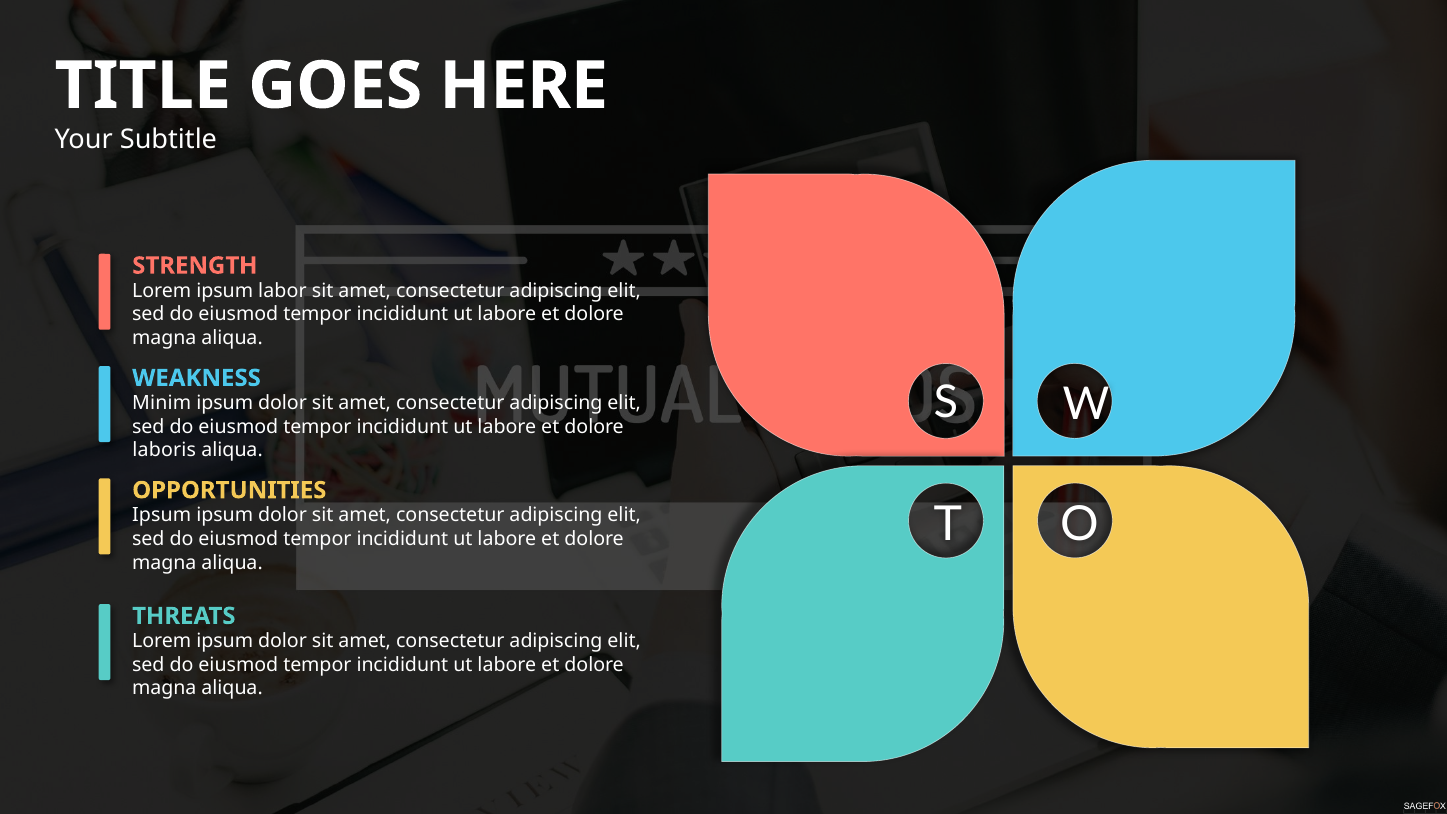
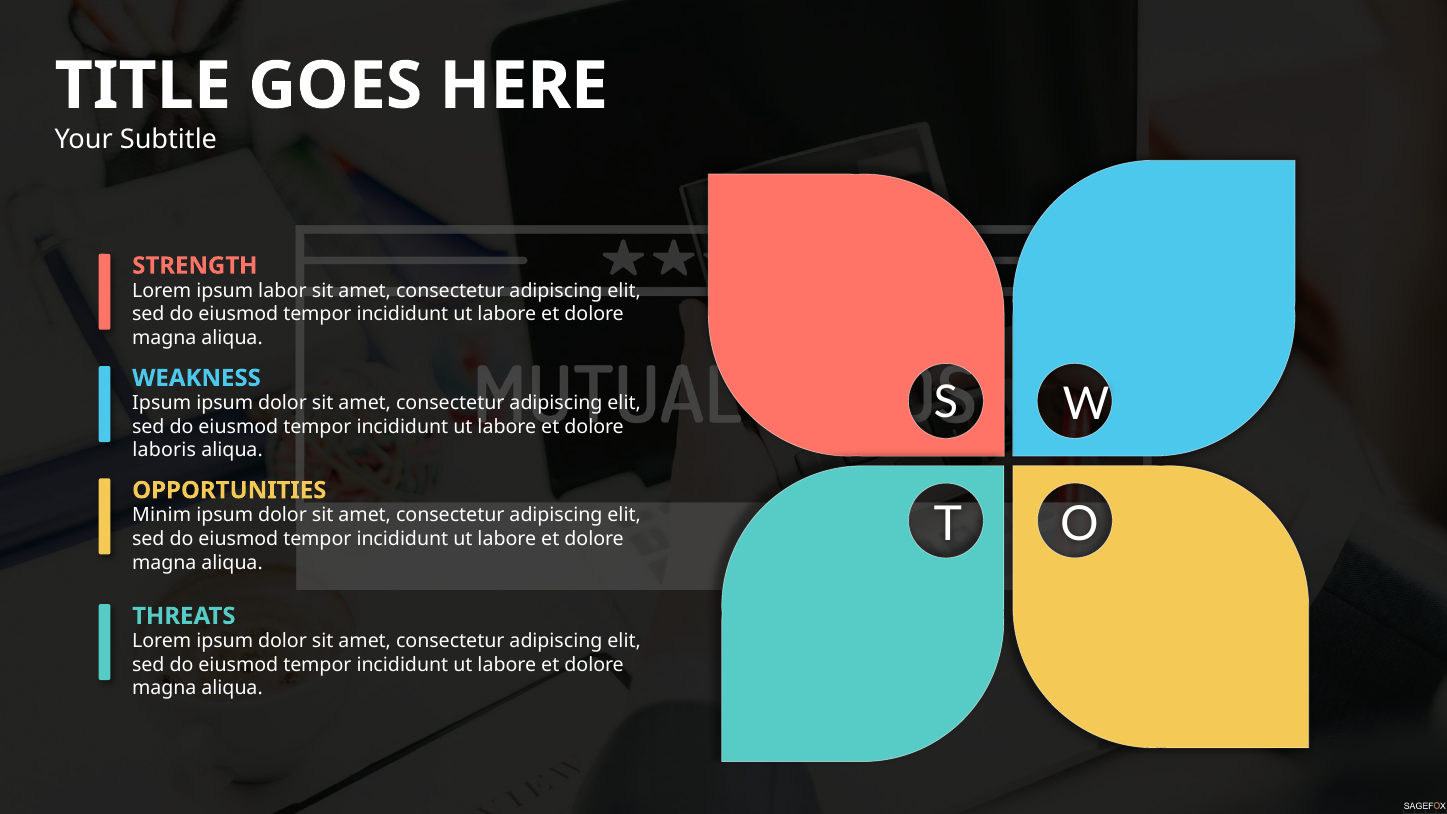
Minim at (162, 403): Minim -> Ipsum
Ipsum at (162, 515): Ipsum -> Minim
